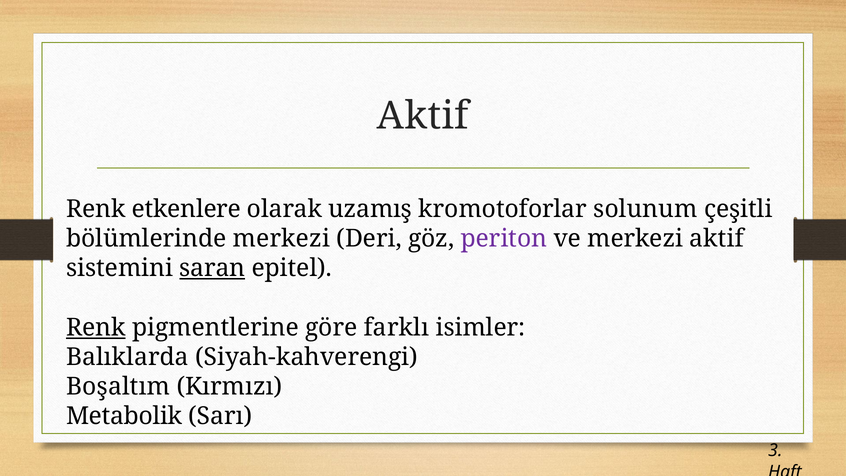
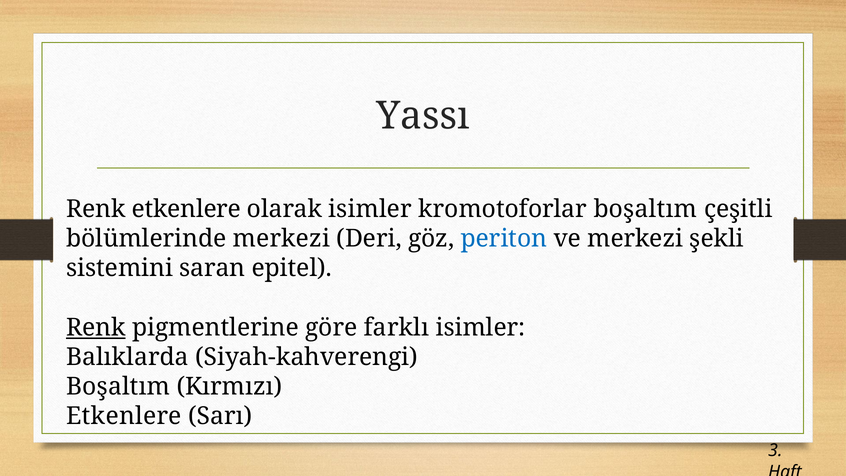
Aktif at (423, 116): Aktif -> Yassı
olarak uzamış: uzamış -> isimler
kromotoforlar solunum: solunum -> boşaltım
periton colour: purple -> blue
merkezi aktif: aktif -> şekli
saran underline: present -> none
Metabolik at (124, 416): Metabolik -> Etkenlere
